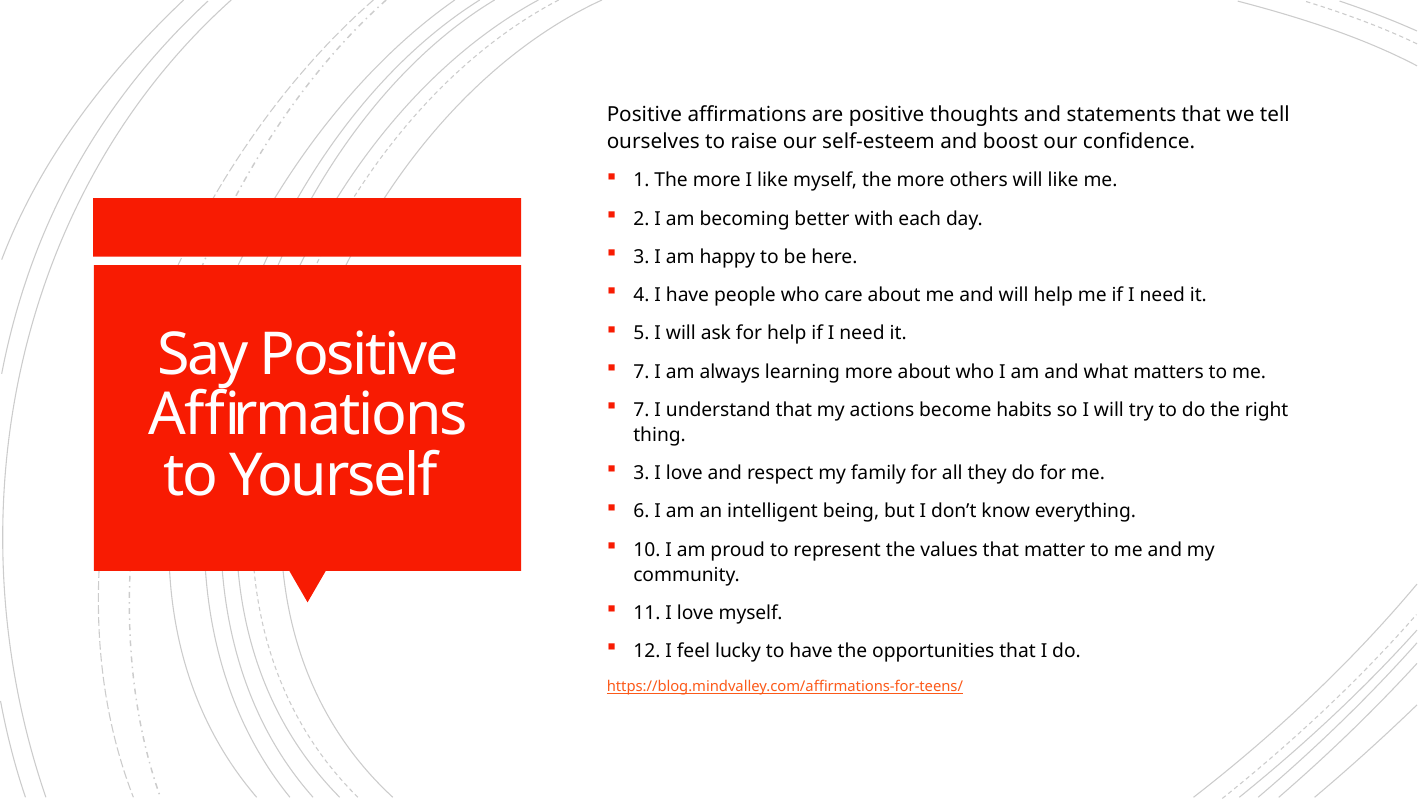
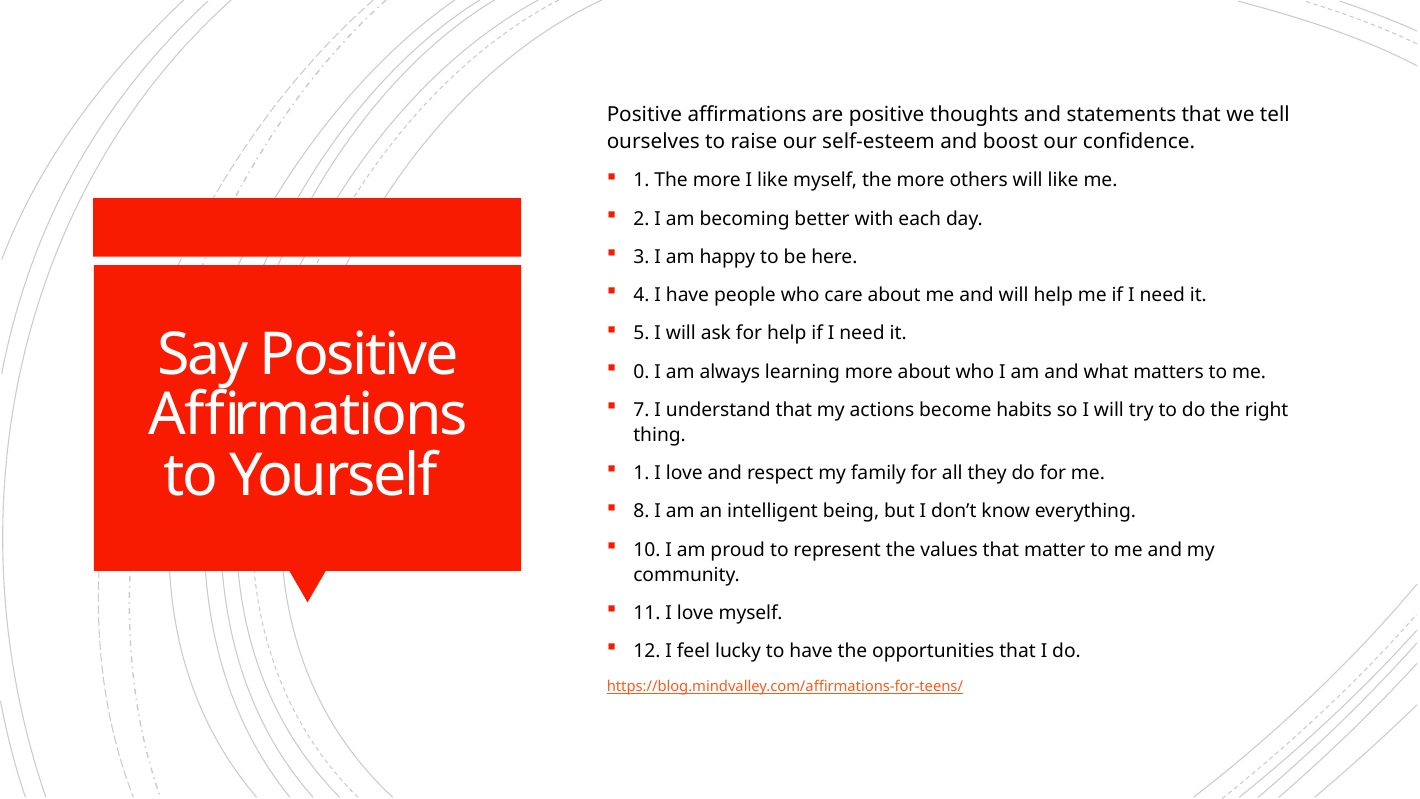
7 at (641, 372): 7 -> 0
3 at (641, 473): 3 -> 1
6: 6 -> 8
